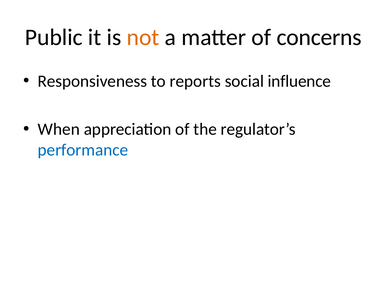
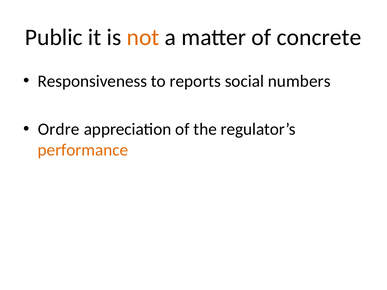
concerns: concerns -> concrete
influence: influence -> numbers
When: When -> Ordre
performance colour: blue -> orange
